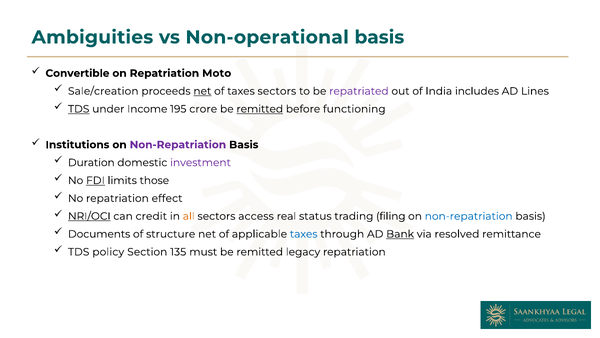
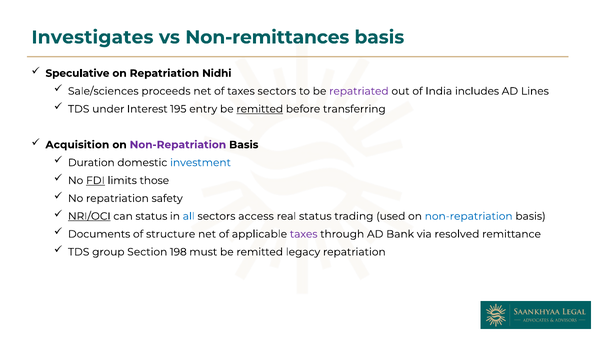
Ambiguities: Ambiguities -> Investigates
Non-operational: Non-operational -> Non-remittances
Convertible: Convertible -> Speculative
Moto: Moto -> Nidhi
Sale/creation: Sale/creation -> Sale/sciences
net at (202, 91) underline: present -> none
TDS at (79, 109) underline: present -> none
Income: Income -> Interest
crore: crore -> entry
functioning: functioning -> transferring
Institutions: Institutions -> Acquisition
investment colour: purple -> blue
effect: effect -> safety
can credit: credit -> status
all colour: orange -> blue
filing: filing -> used
taxes at (304, 234) colour: blue -> purple
Bank underline: present -> none
policy: policy -> group
135: 135 -> 198
